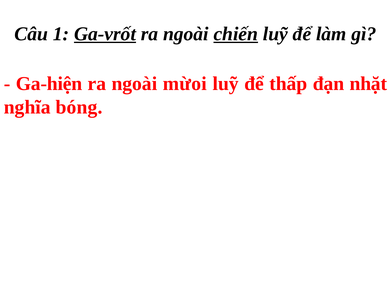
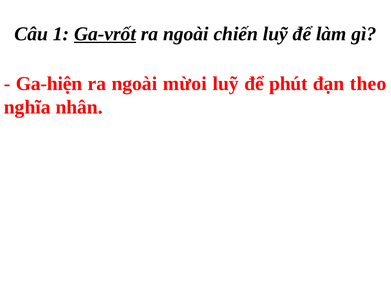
chiến underline: present -> none
thấp: thấp -> phút
nhặt: nhặt -> theo
bóng: bóng -> nhân
